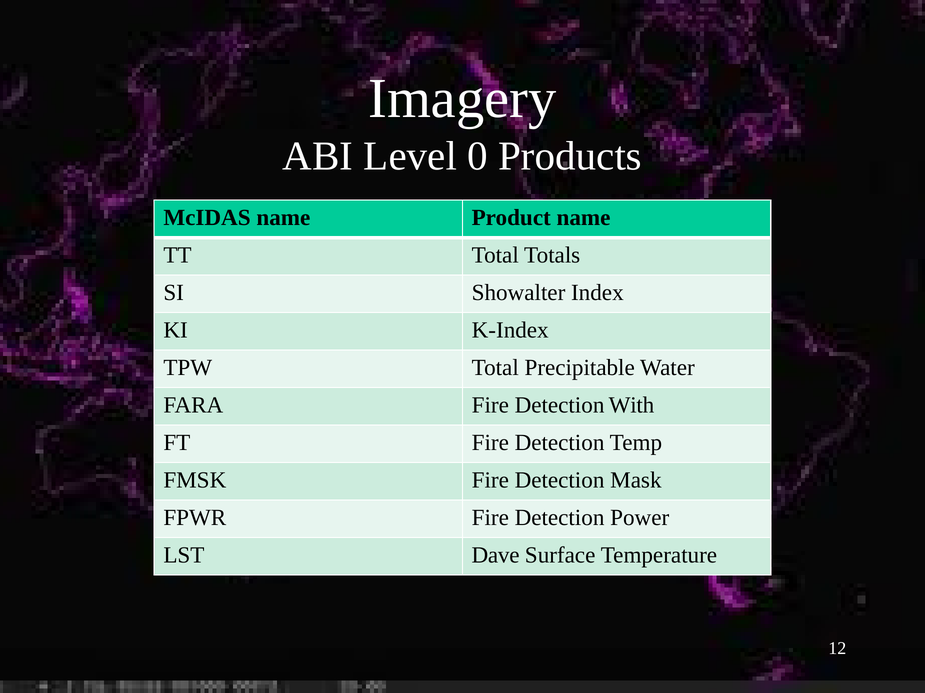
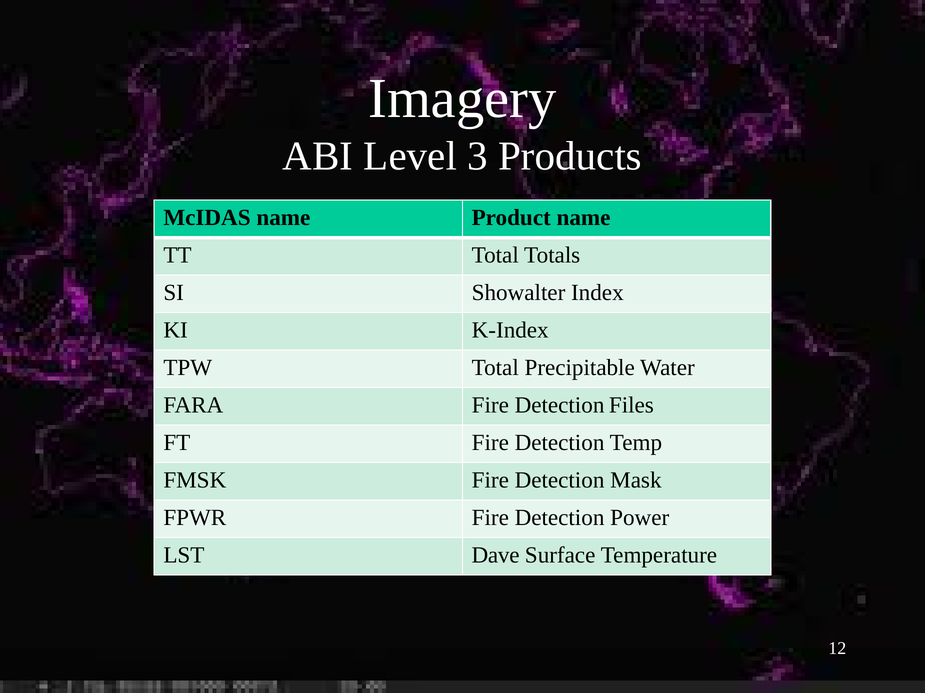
0: 0 -> 3
With: With -> Files
